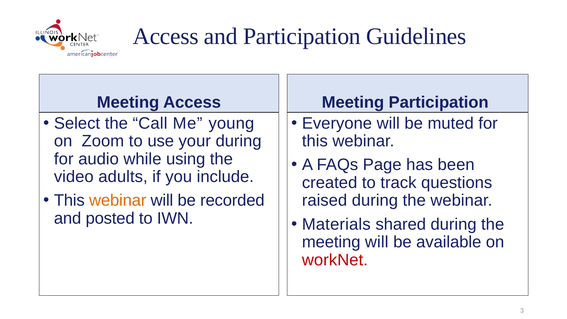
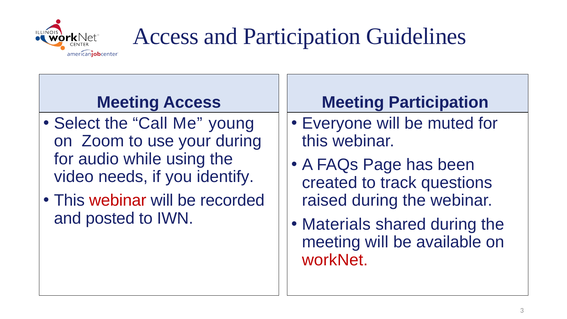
adults: adults -> needs
include: include -> identify
webinar at (118, 200) colour: orange -> red
